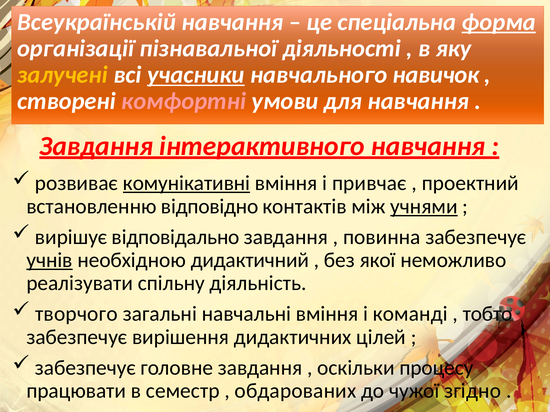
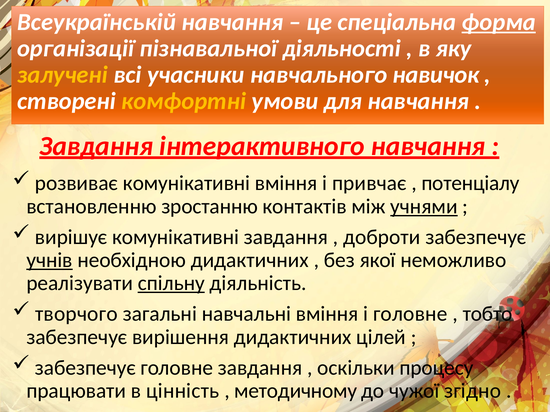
учасники underline: present -> none
комфортні colour: pink -> yellow
комунікативні at (187, 183) underline: present -> none
проектний: проектний -> потенціалу
відповідно: відповідно -> зростанню
вирішує відповідально: відповідально -> комунікативні
повинна: повинна -> доброти
необхідною дидактичний: дидактичний -> дидактичних
спільну underline: none -> present
і команді: команді -> головне
семестр: семестр -> цінність
обдарованих: обдарованих -> методичному
